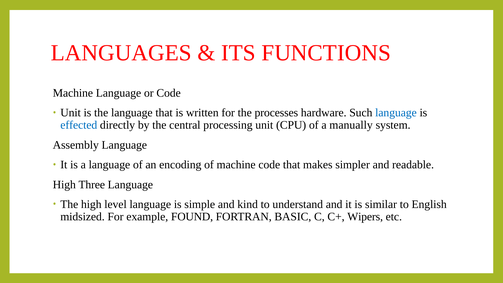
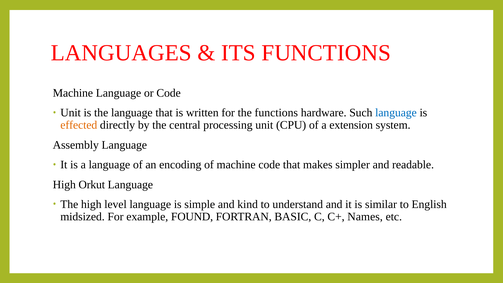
the processes: processes -> functions
effected colour: blue -> orange
manually: manually -> extension
Three: Three -> Orkut
Wipers: Wipers -> Names
